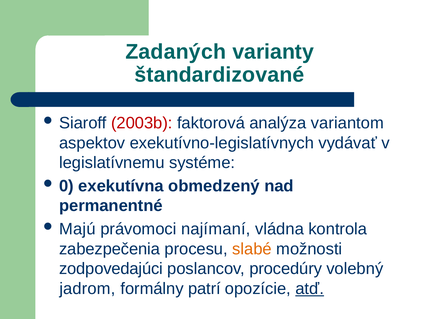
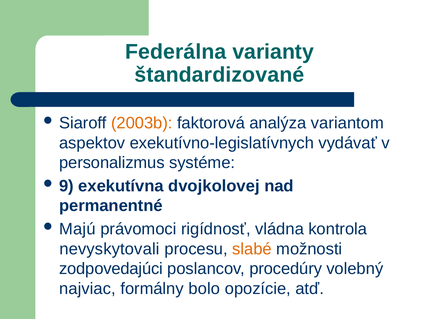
Zadaných: Zadaných -> Federálna
2003b colour: red -> orange
legislatívnemu: legislatívnemu -> personalizmus
0: 0 -> 9
obmedzený: obmedzený -> dvojkolovej
najímaní: najímaní -> rigídnosť
zabezpečenia: zabezpečenia -> nevyskytovali
jadrom: jadrom -> najviac
patrí: patrí -> bolo
atď underline: present -> none
